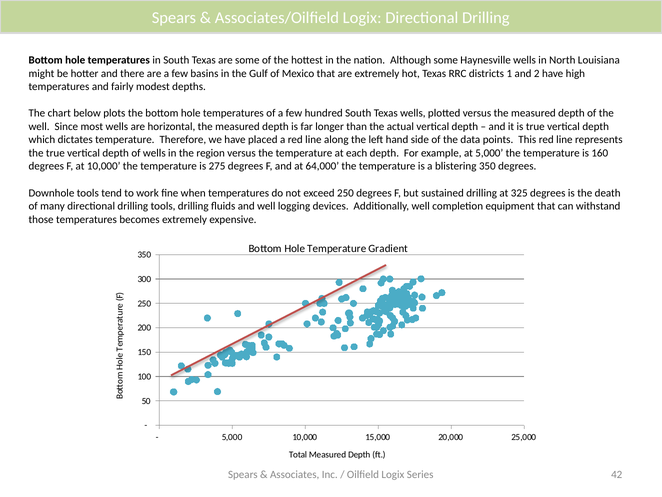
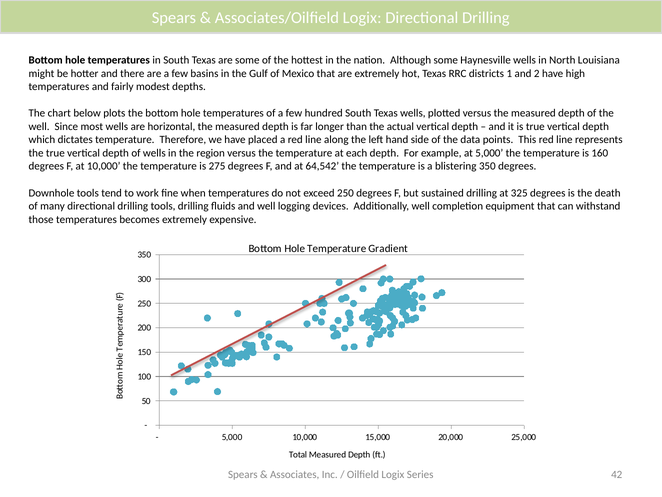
64,000: 64,000 -> 64,542
